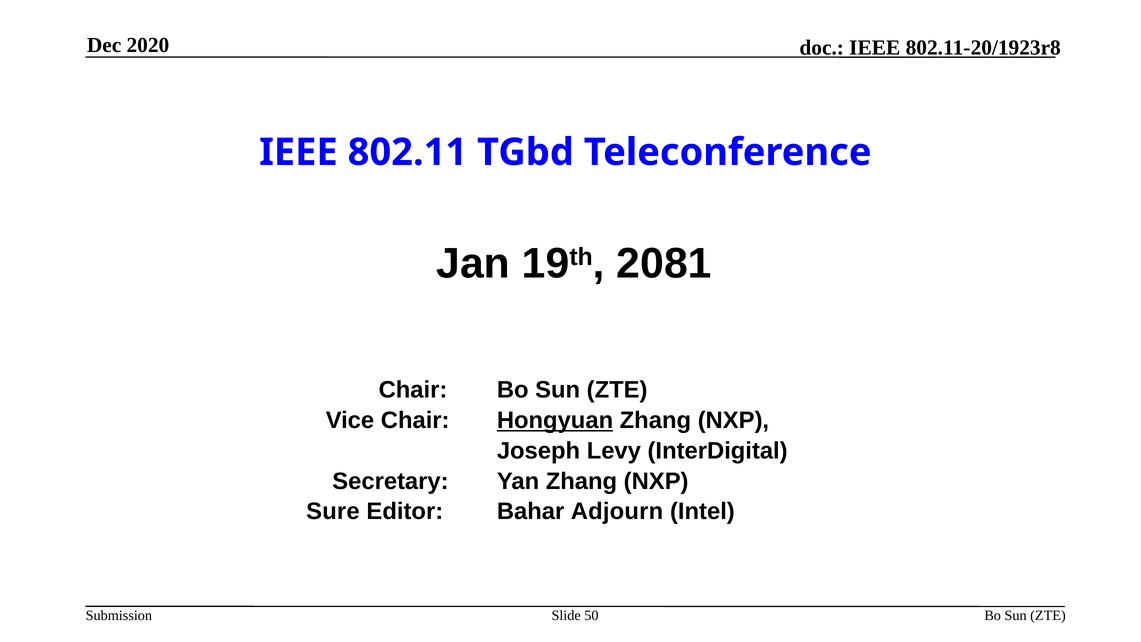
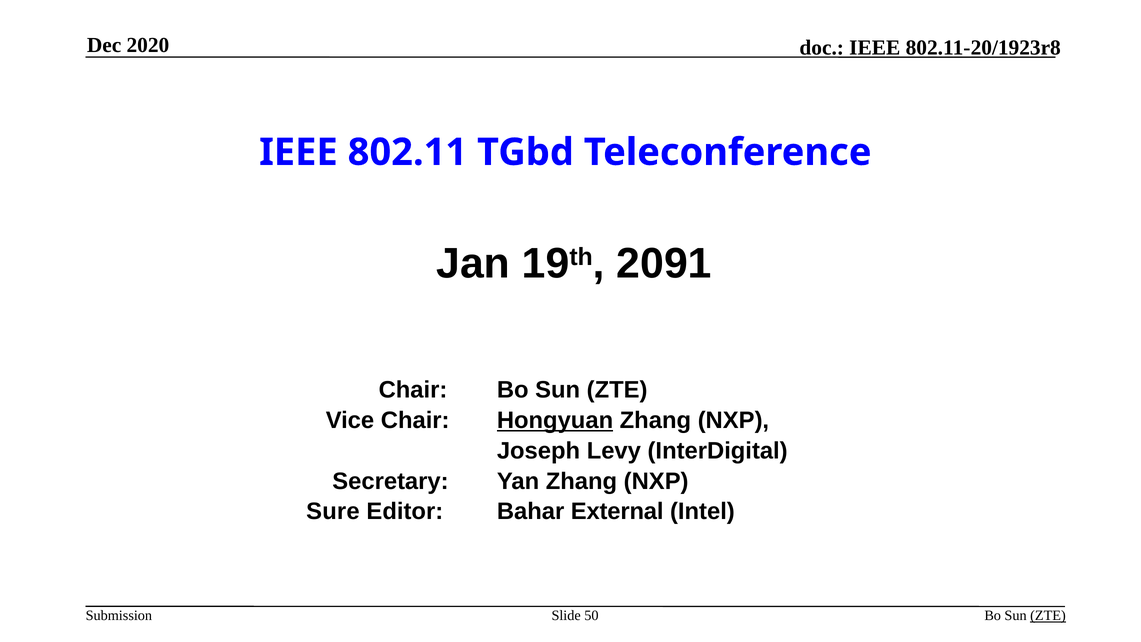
2081: 2081 -> 2091
Adjourn: Adjourn -> External
ZTE at (1048, 616) underline: none -> present
